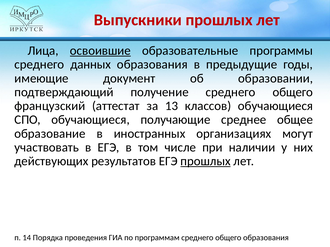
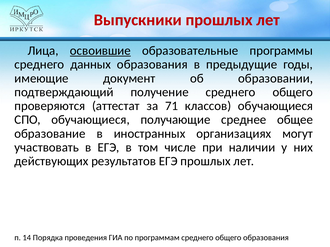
французский: французский -> проверяются
13: 13 -> 71
прошлых at (206, 162) underline: present -> none
